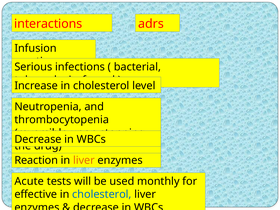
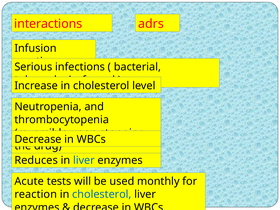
Reaction: Reaction -> Reduces
liver at (84, 160) colour: orange -> blue
effective: effective -> reaction
